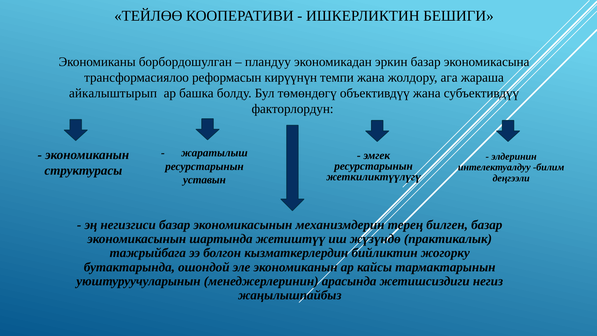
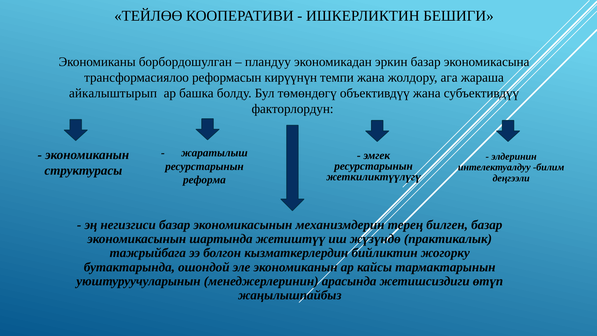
уставын: уставын -> реформа
негиз: негиз -> өтүп
